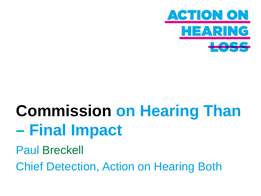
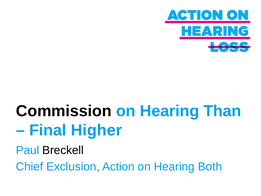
Impact: Impact -> Higher
Breckell colour: green -> black
Detection: Detection -> Exclusion
